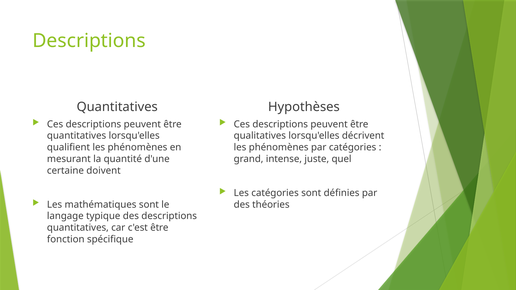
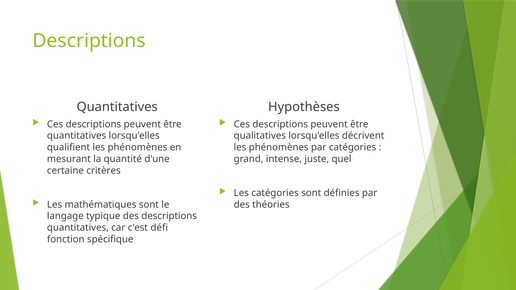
doivent: doivent -> critères
c'est être: être -> défi
